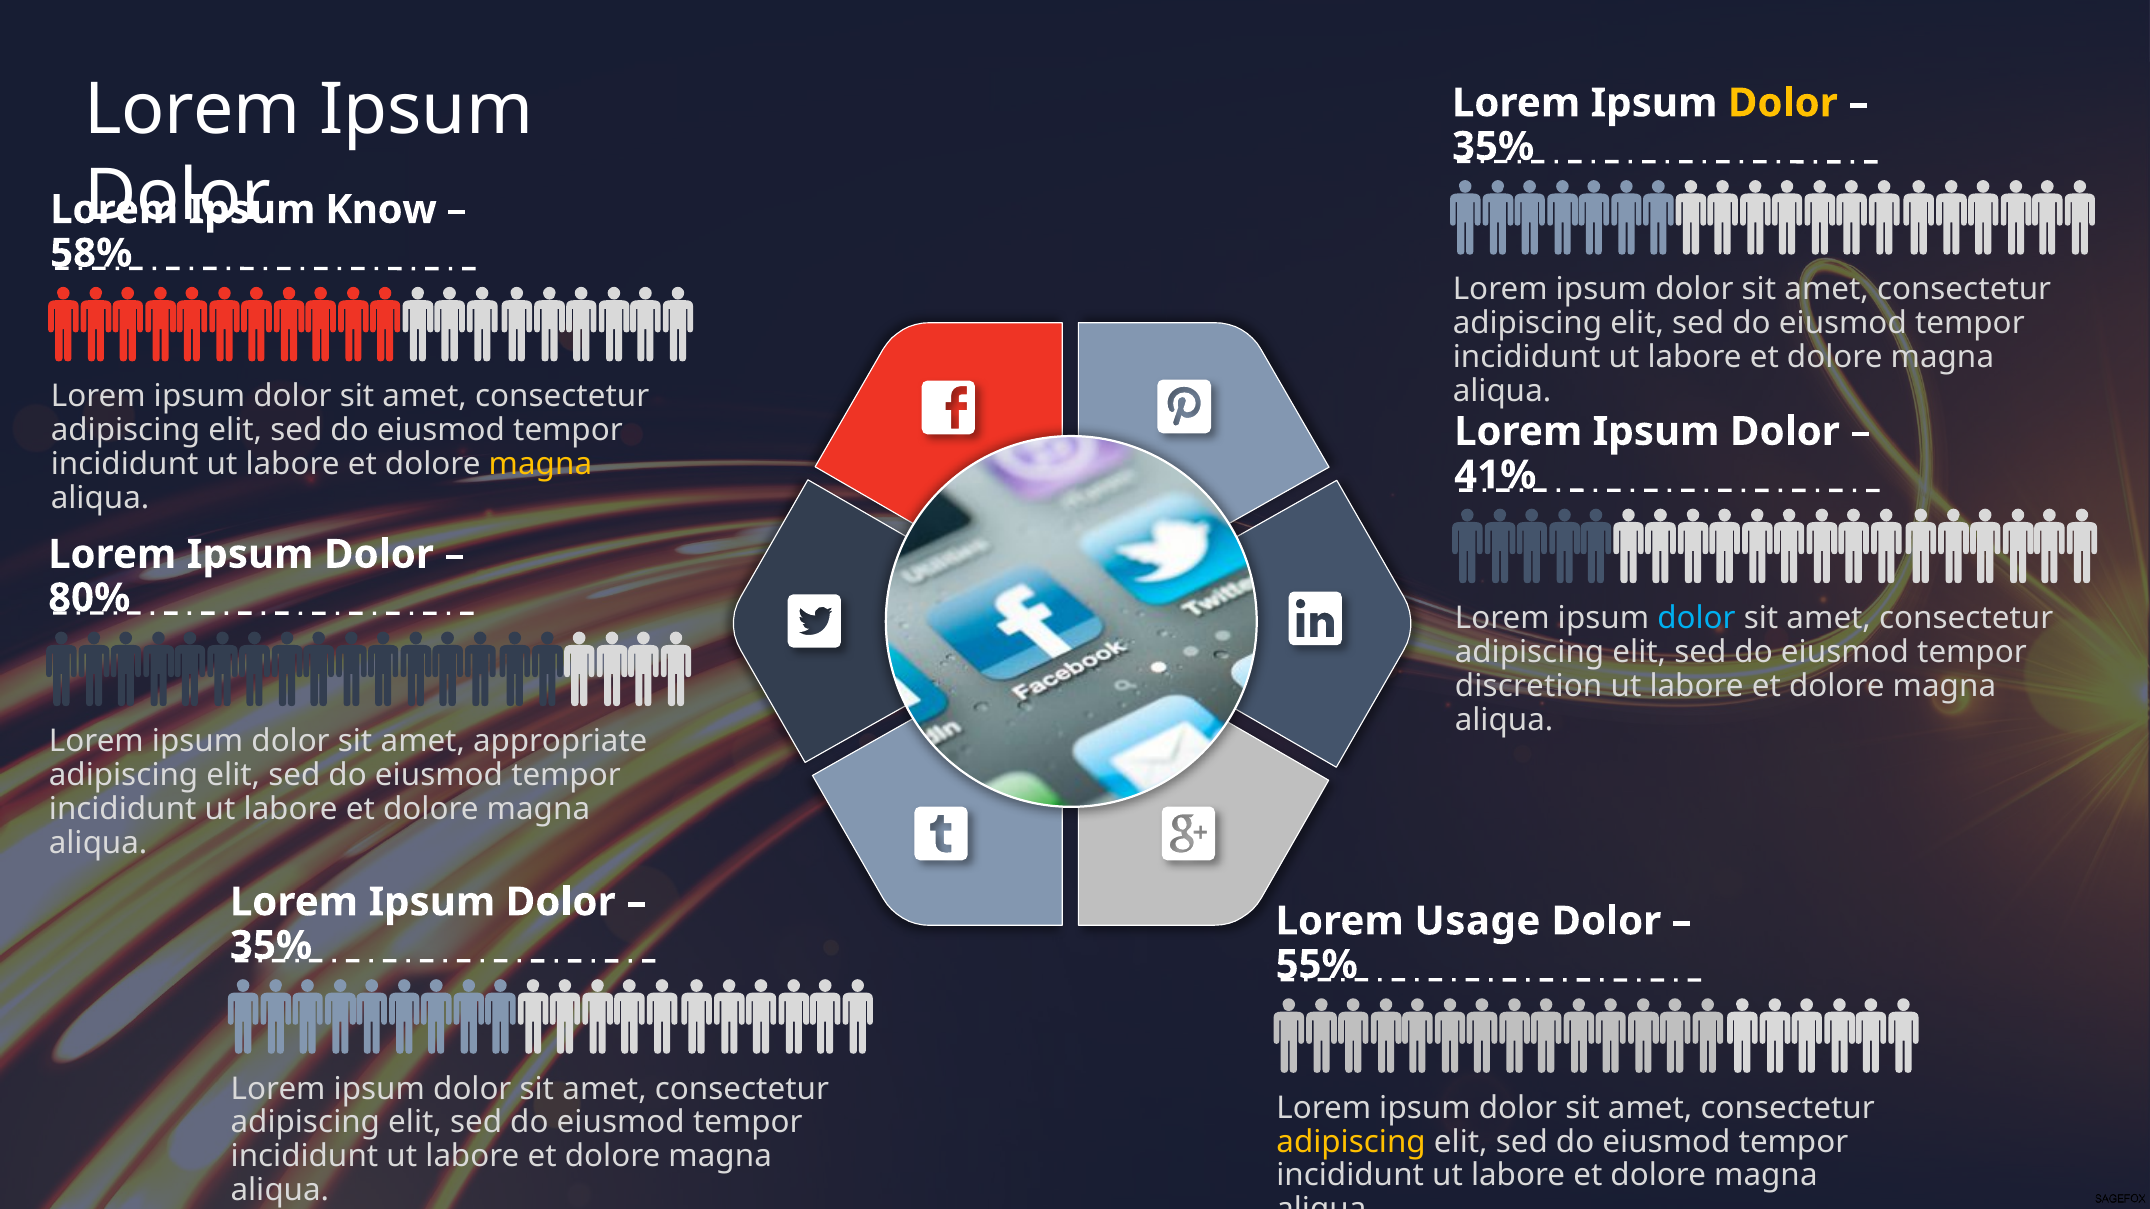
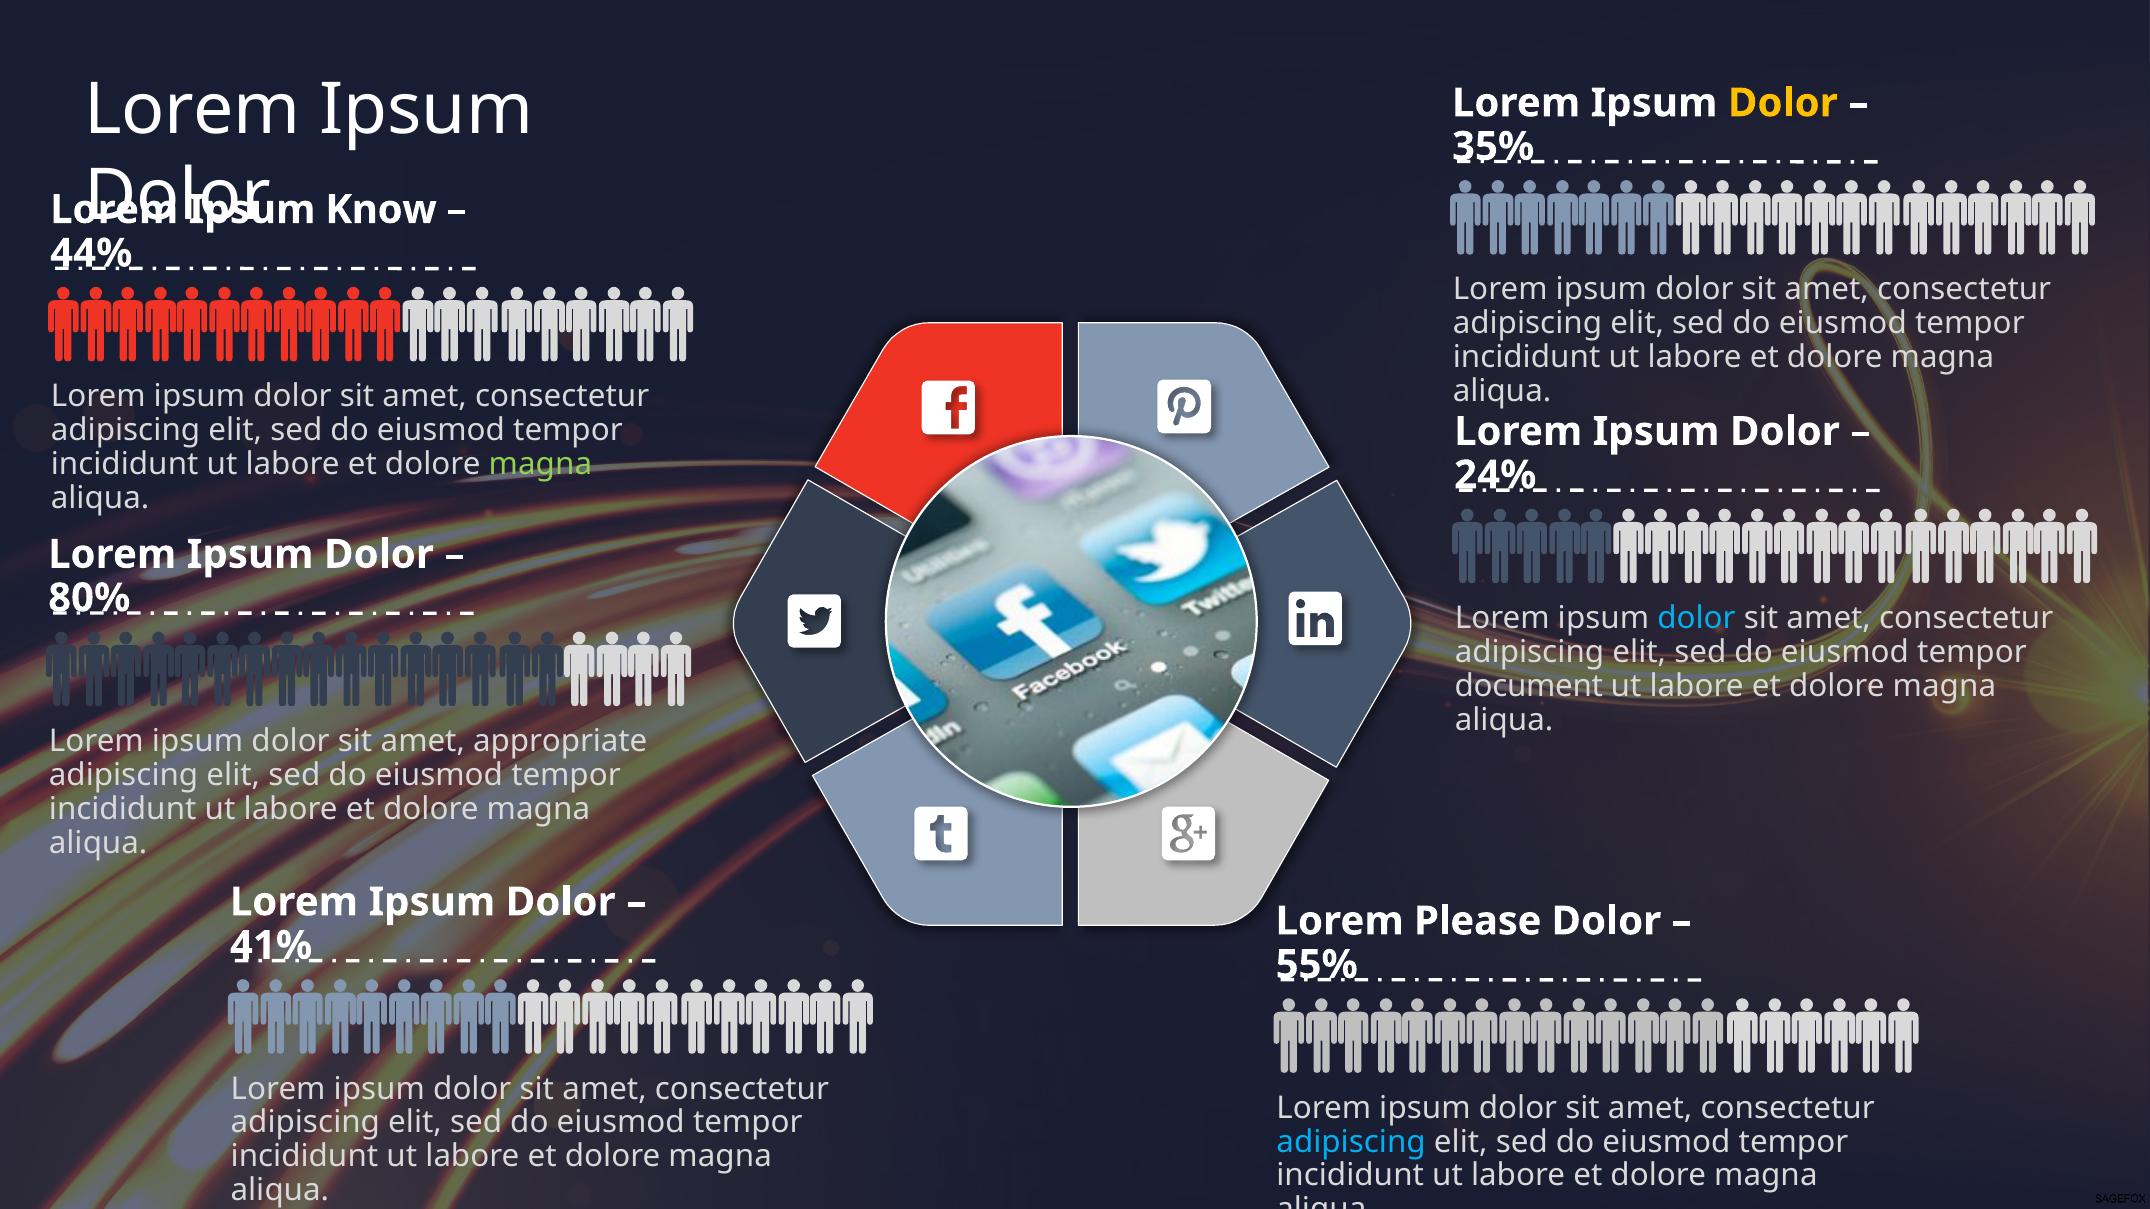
58%: 58% -> 44%
magna at (540, 464) colour: yellow -> light green
41%: 41% -> 24%
discretion: discretion -> document
Usage: Usage -> Please
35% at (271, 946): 35% -> 41%
adipiscing at (1351, 1142) colour: yellow -> light blue
